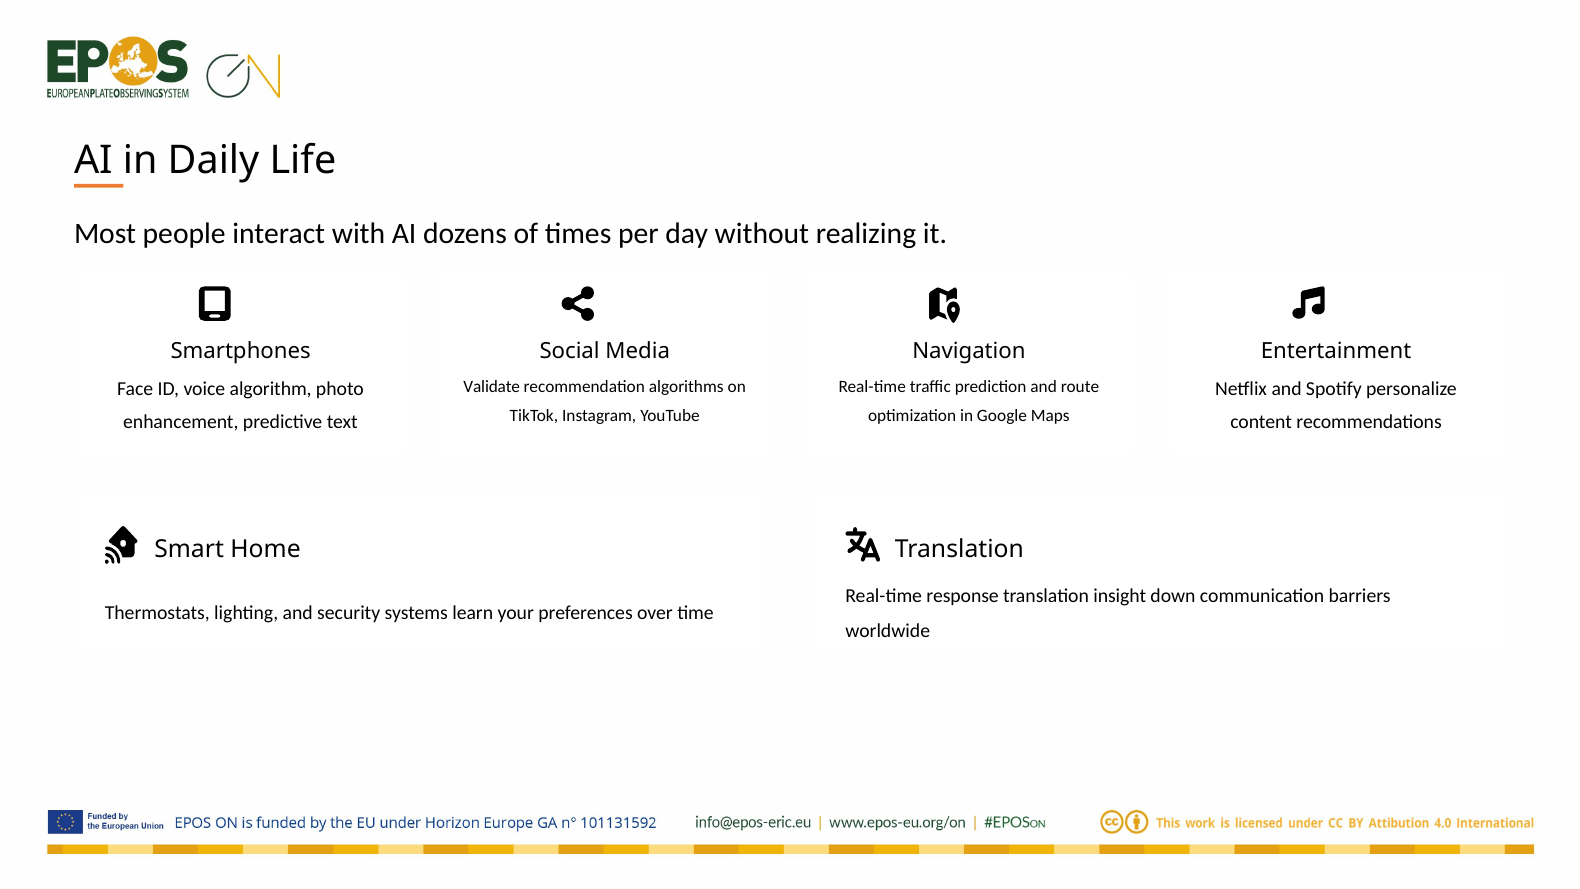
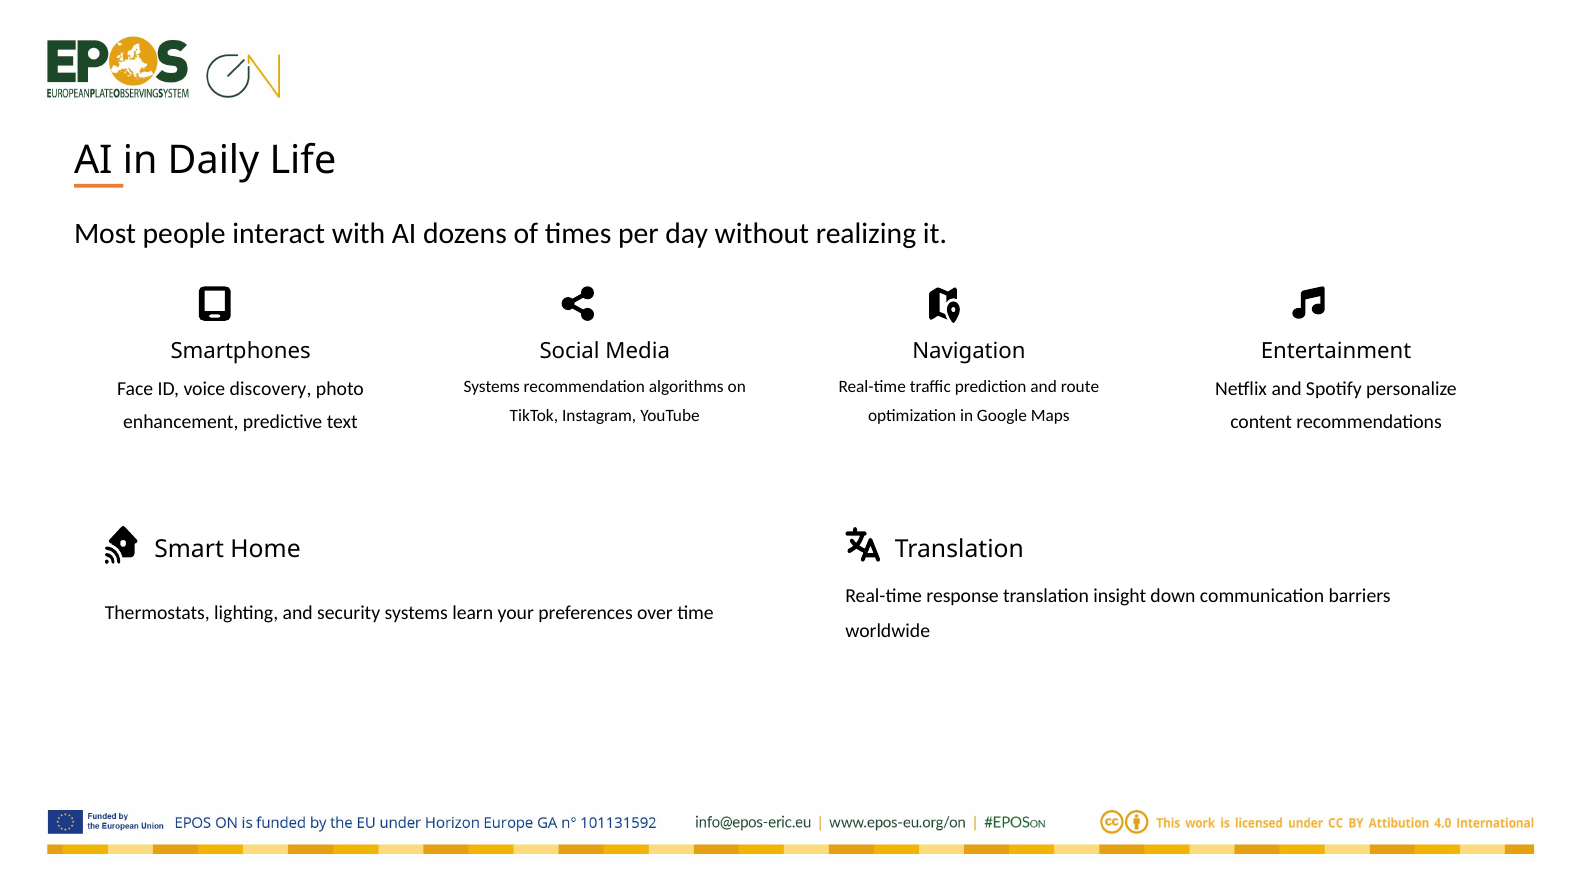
Validate at (492, 386): Validate -> Systems
algorithm: algorithm -> discovery
